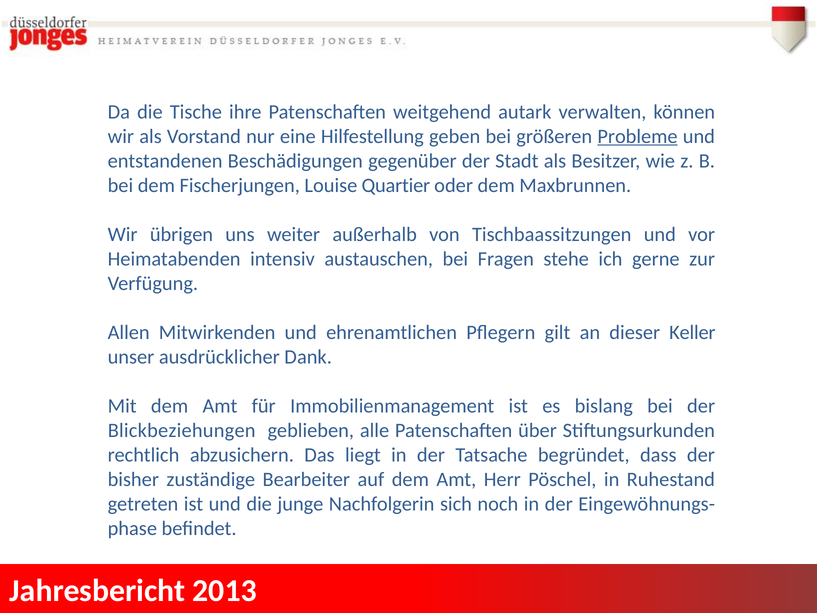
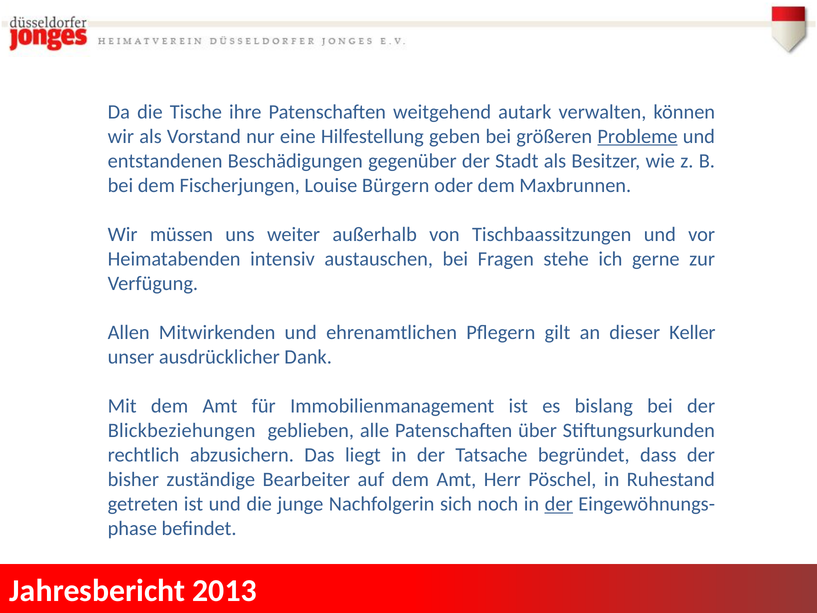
Quartier: Quartier -> Bürgern
übrigen: übrigen -> müssen
der at (559, 504) underline: none -> present
